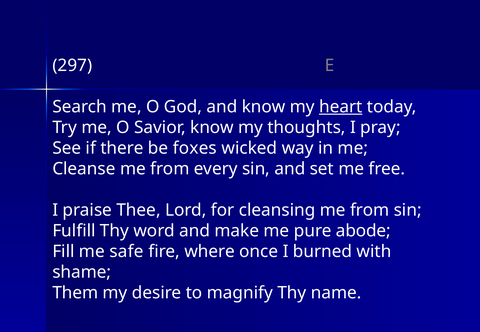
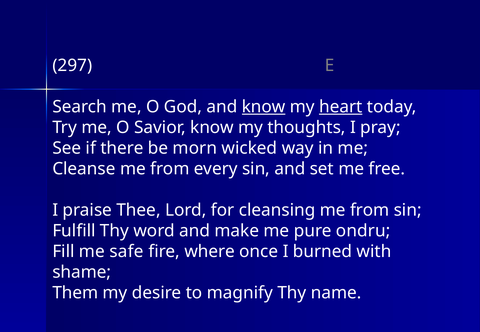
know at (264, 107) underline: none -> present
foxes: foxes -> morn
abode: abode -> ondru
